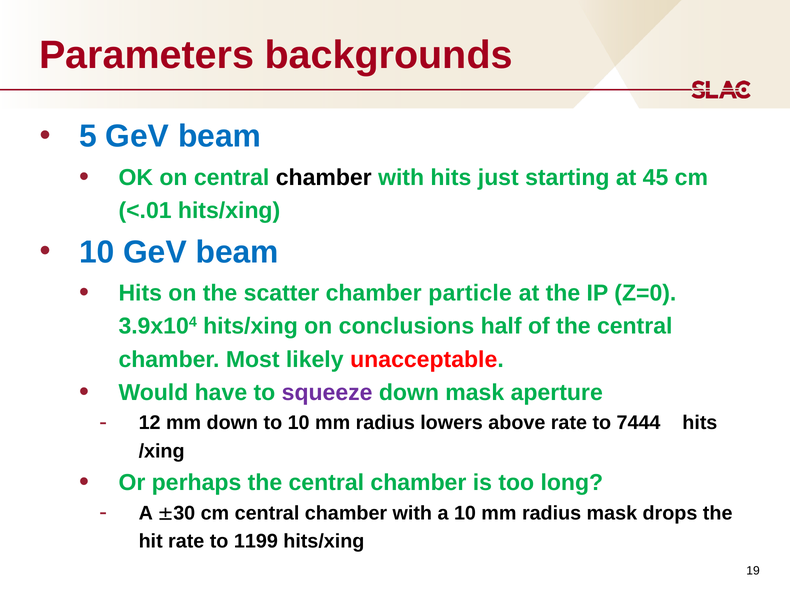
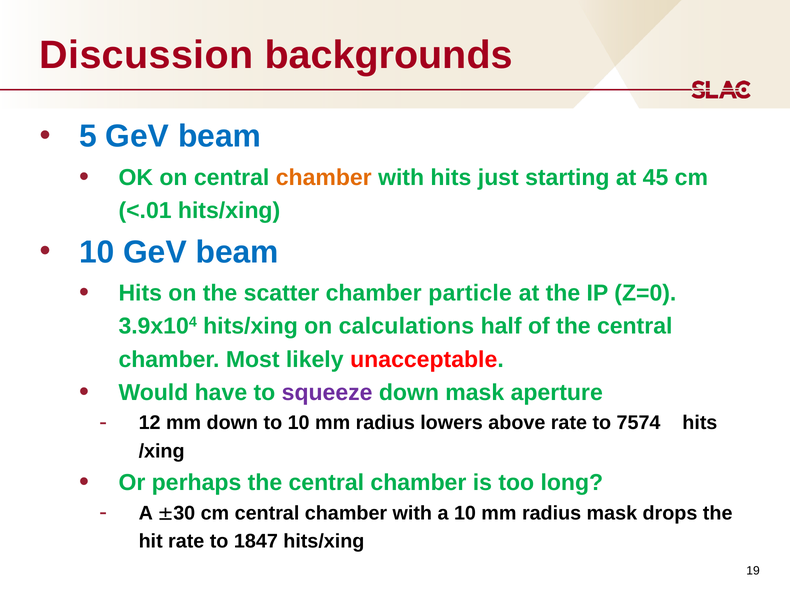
Parameters: Parameters -> Discussion
chamber at (324, 177) colour: black -> orange
conclusions: conclusions -> calculations
7444: 7444 -> 7574
1199: 1199 -> 1847
